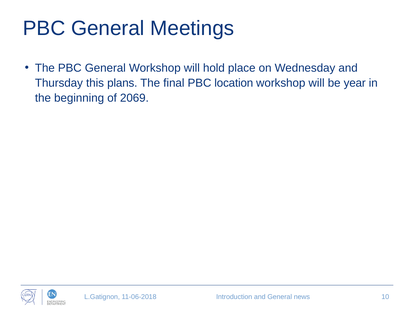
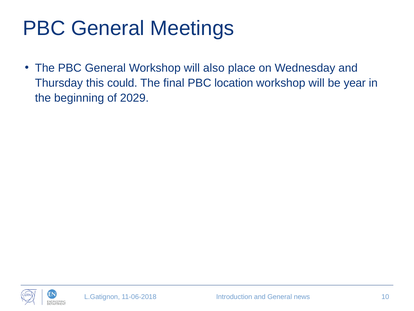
hold: hold -> also
plans: plans -> could
2069: 2069 -> 2029
